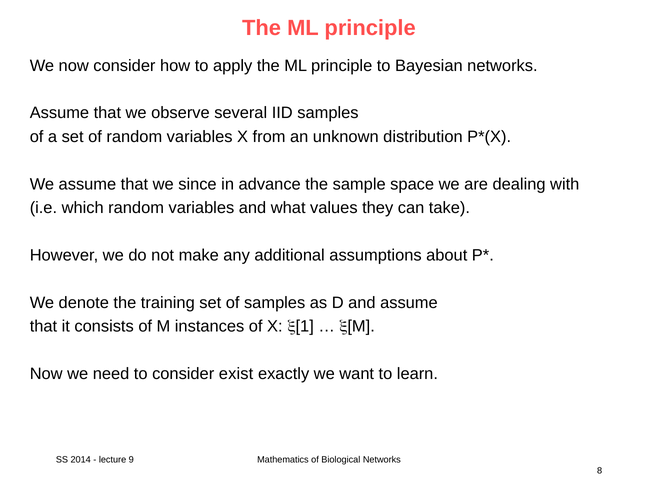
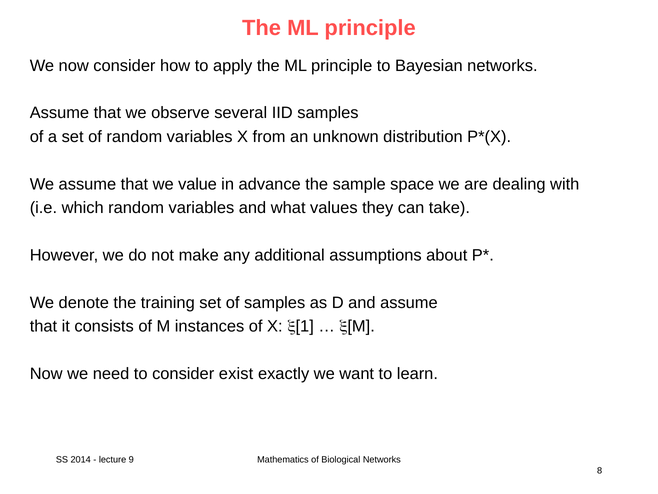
since: since -> value
